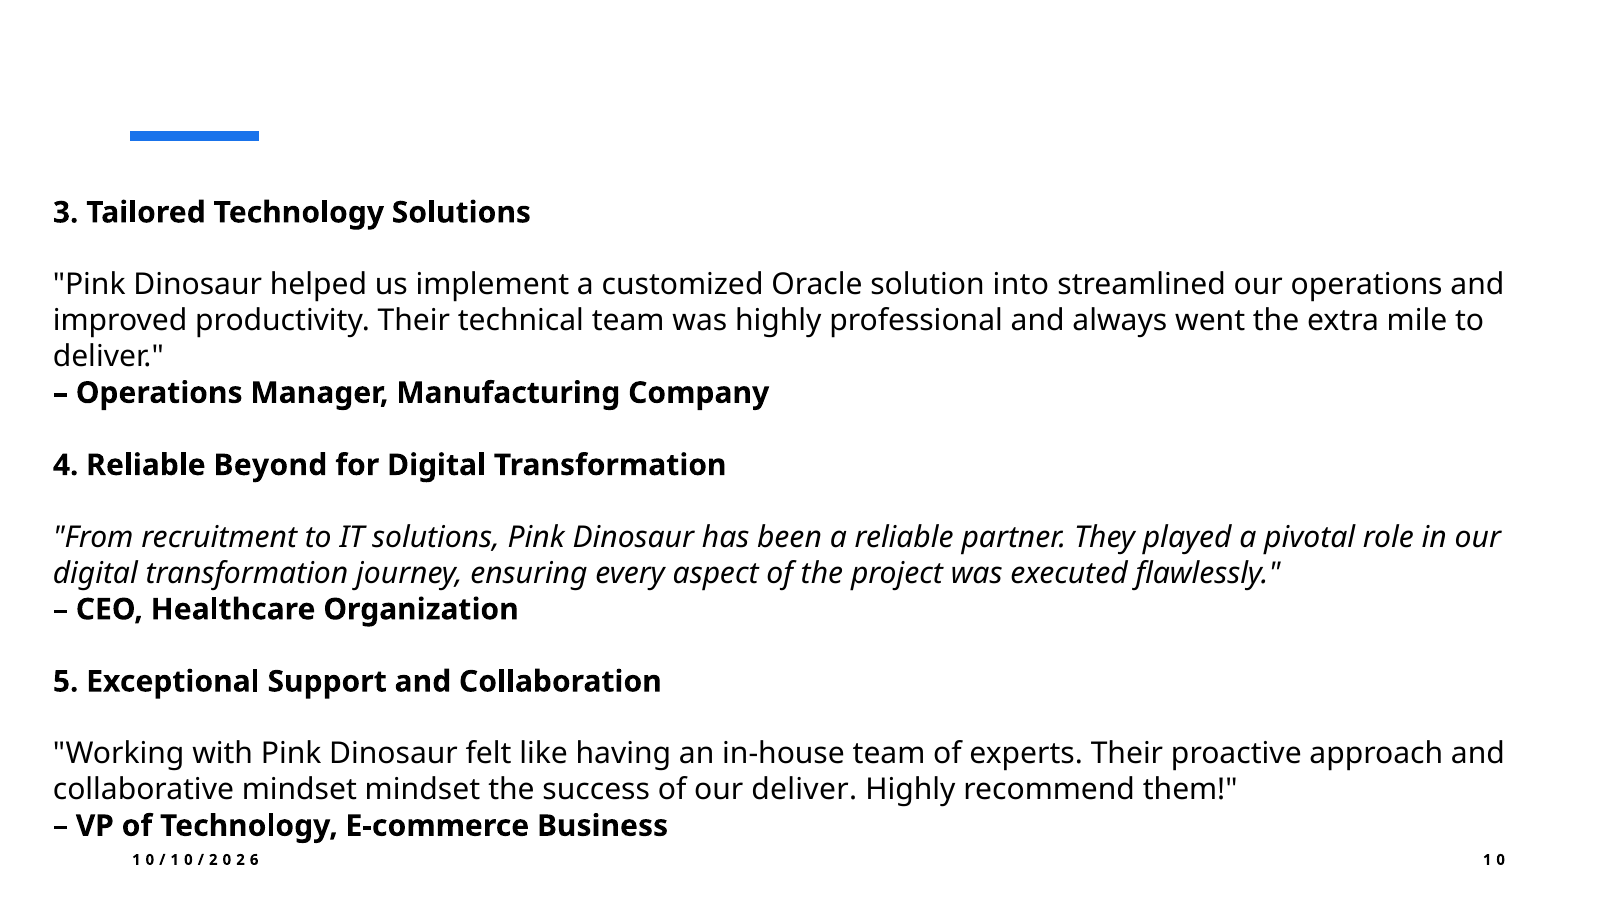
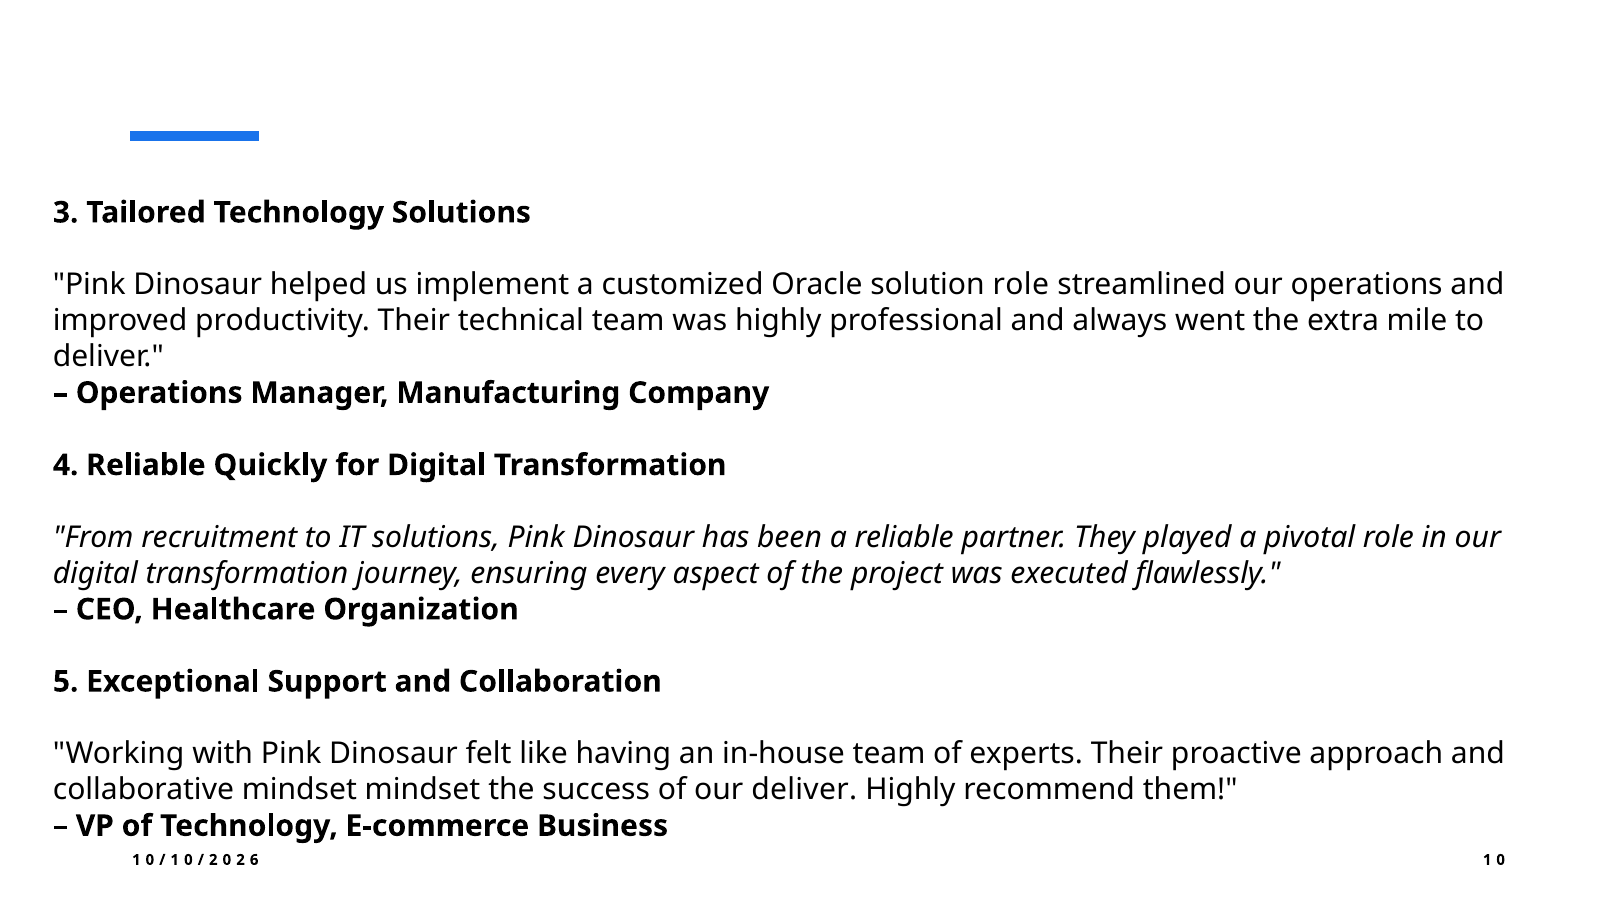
solution into: into -> role
Beyond: Beyond -> Quickly
